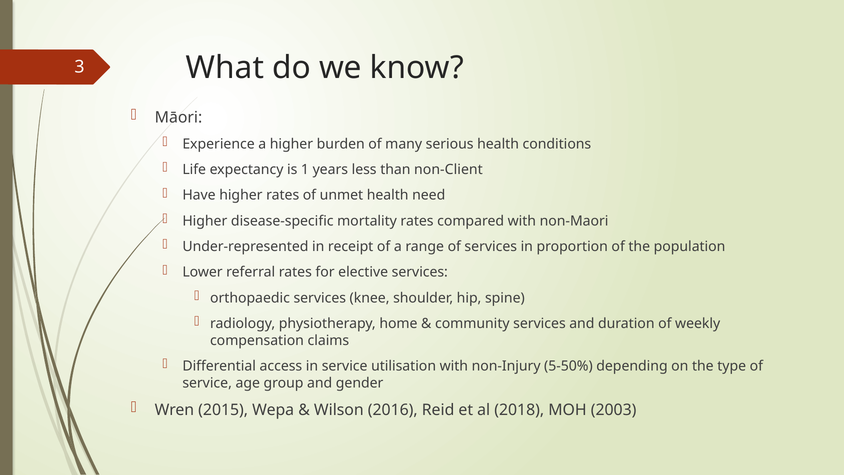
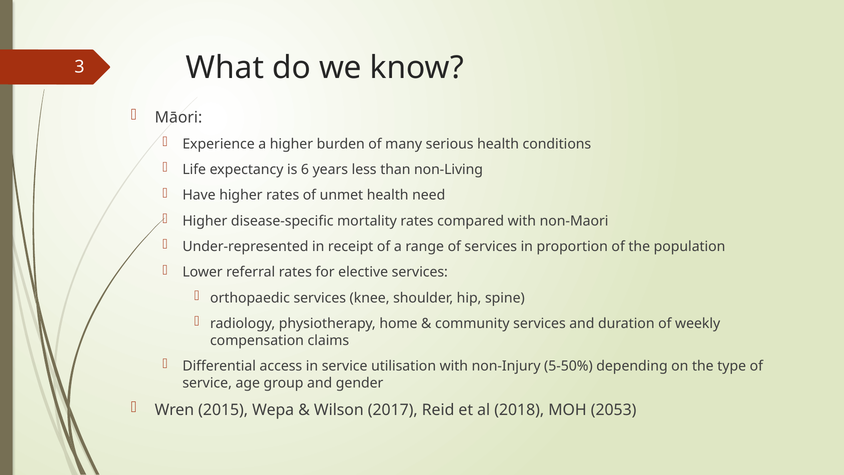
1: 1 -> 6
non-Client: non-Client -> non-Living
2016: 2016 -> 2017
2003: 2003 -> 2053
